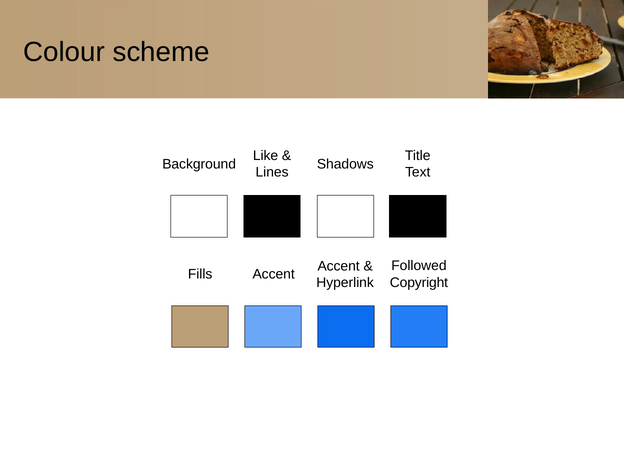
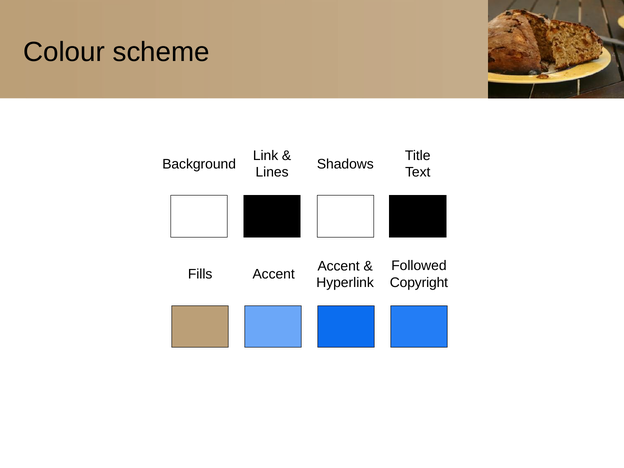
Like: Like -> Link
